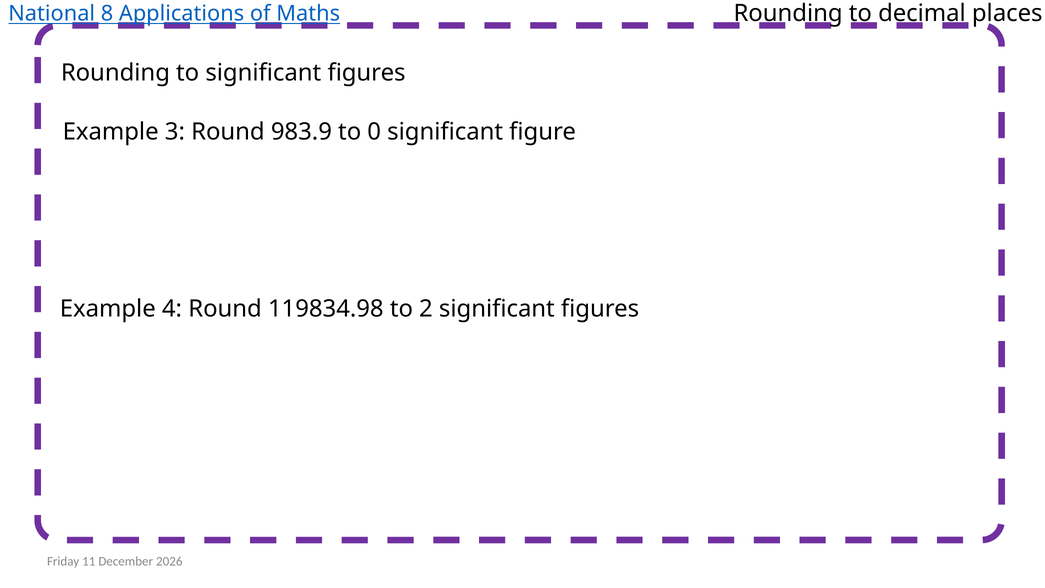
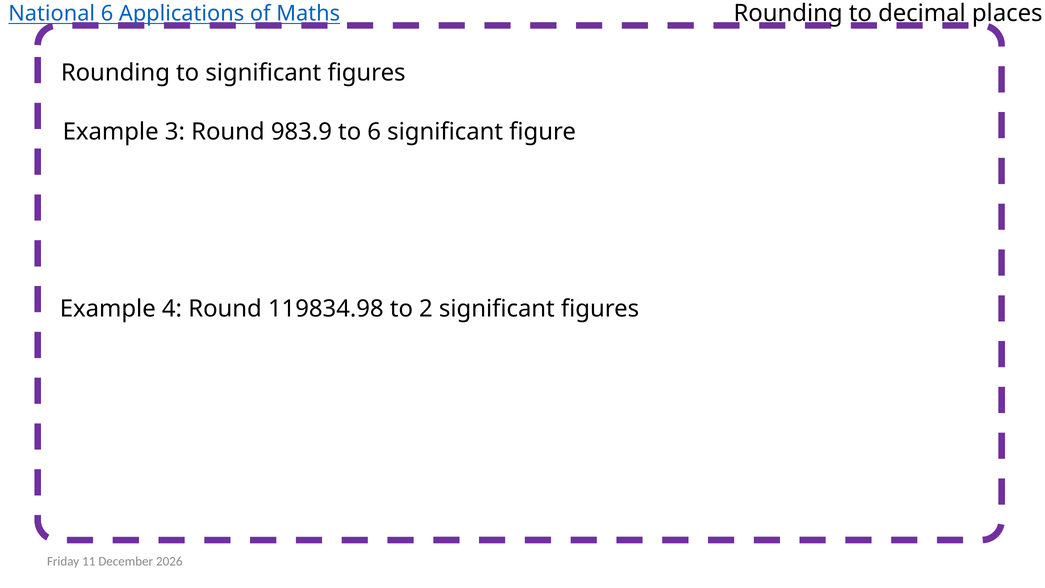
National 8: 8 -> 6
to 0: 0 -> 6
